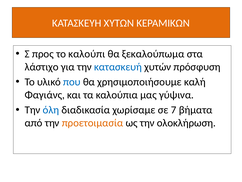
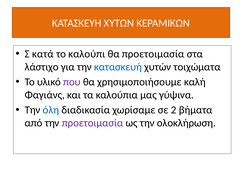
προς: προς -> κατά
θα ξεκαλούπωμα: ξεκαλούπωμα -> προετοιμασία
πρόσφυση: πρόσφυση -> τοιχώματα
που colour: blue -> purple
7: 7 -> 2
προετοιμασία at (93, 123) colour: orange -> purple
